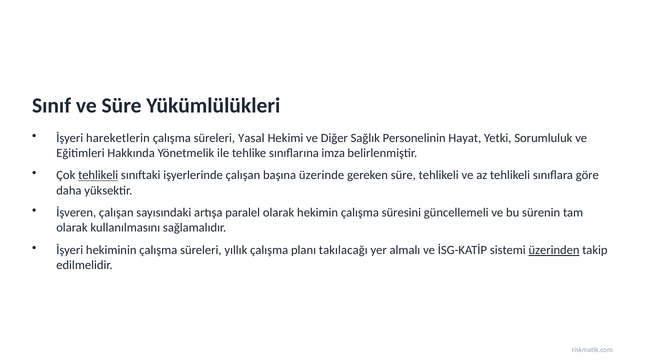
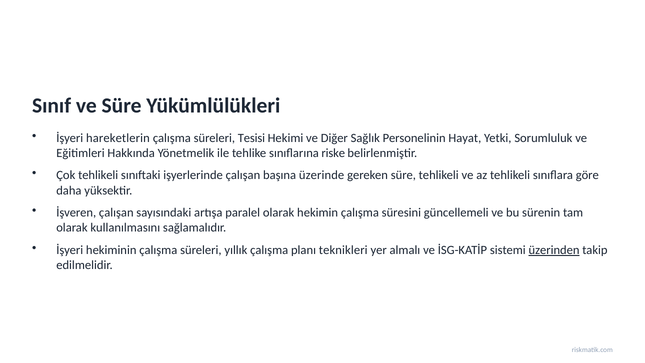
Yasal: Yasal -> Tesisi
imza: imza -> riske
tehlikeli at (98, 175) underline: present -> none
takılacağı: takılacağı -> teknikleri
